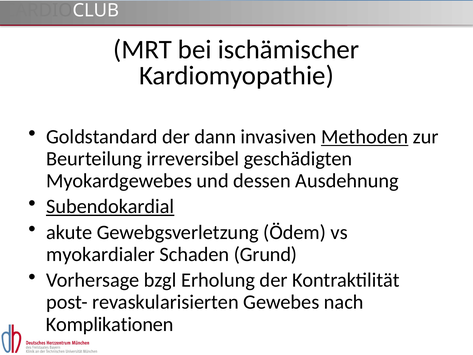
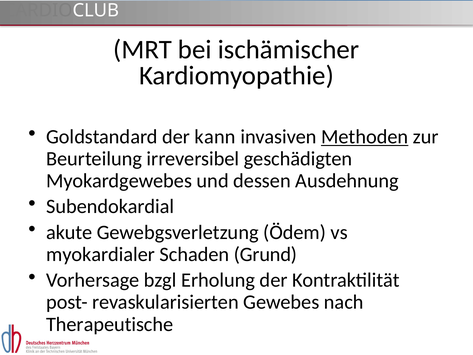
dann: dann -> kann
Subendokardial underline: present -> none
Komplikationen: Komplikationen -> Therapeutische
